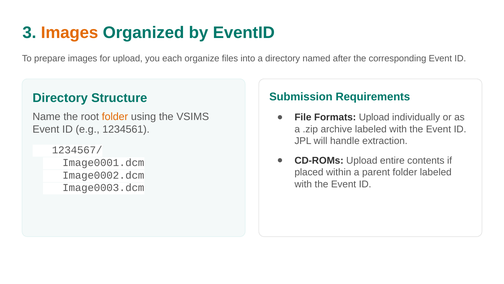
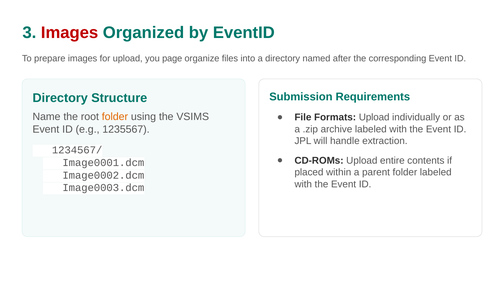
Images at (70, 33) colour: orange -> red
each: each -> page
1234561: 1234561 -> 1235567
